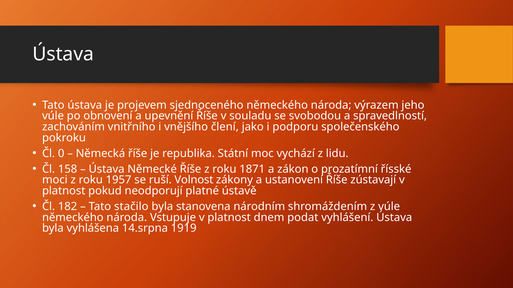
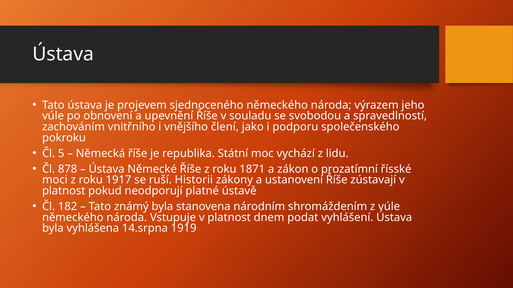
0: 0 -> 5
158: 158 -> 878
1957: 1957 -> 1917
Volnost: Volnost -> Historii
stačilo: stačilo -> známý
